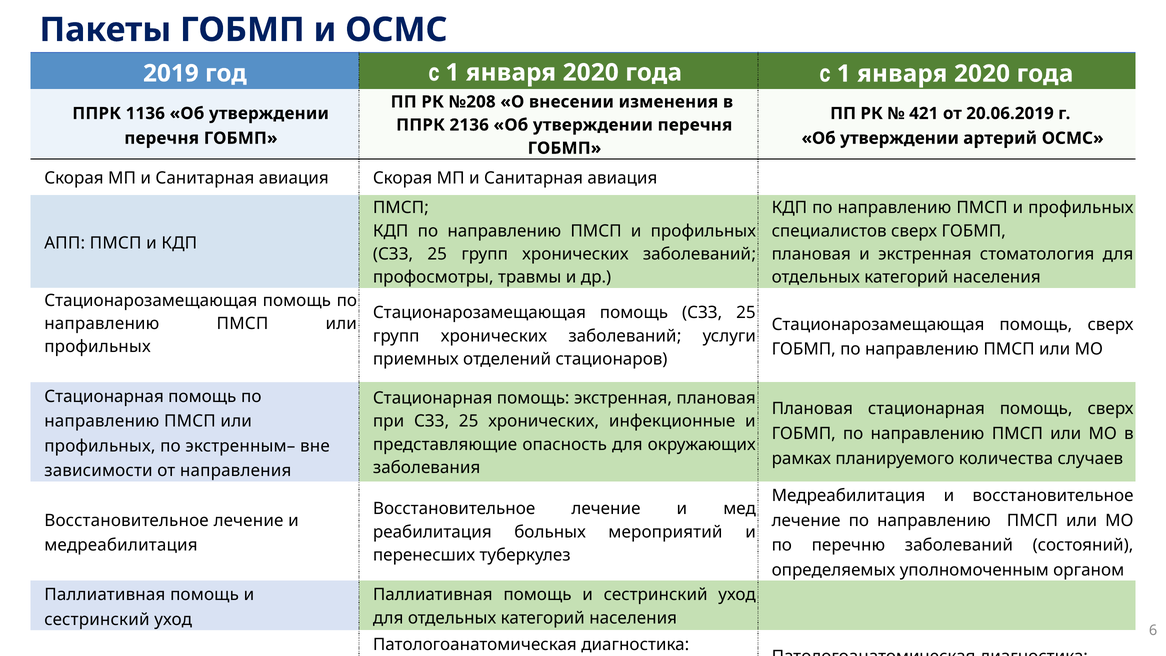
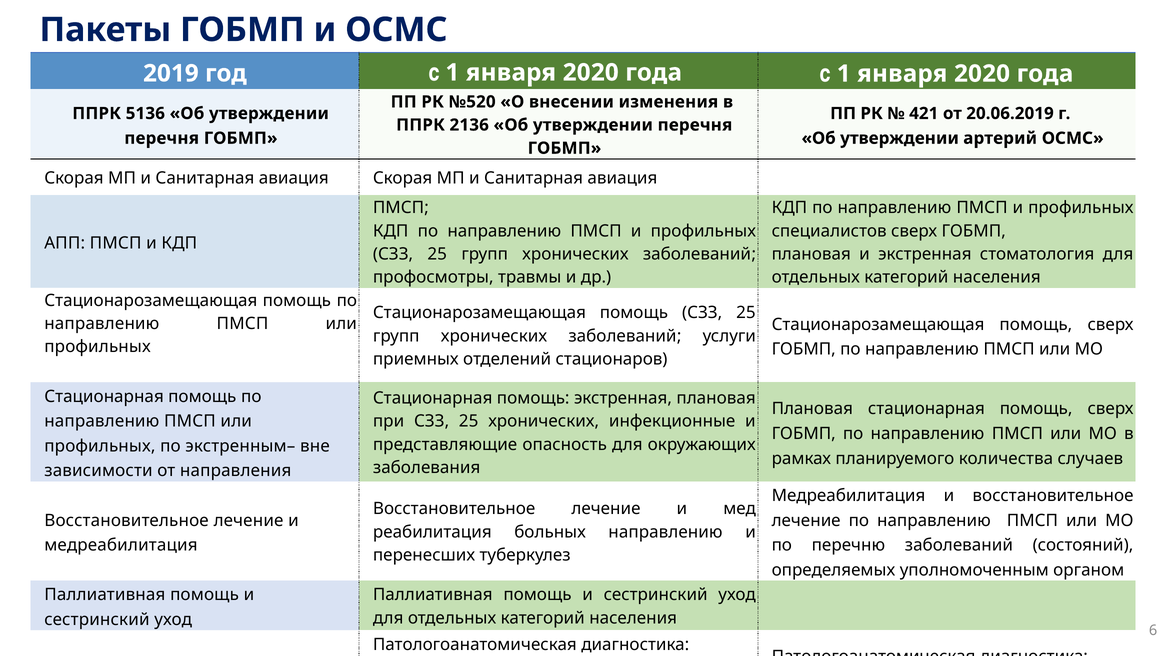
№208: №208 -> №520
1136: 1136 -> 5136
больных мероприятий: мероприятий -> направлению
